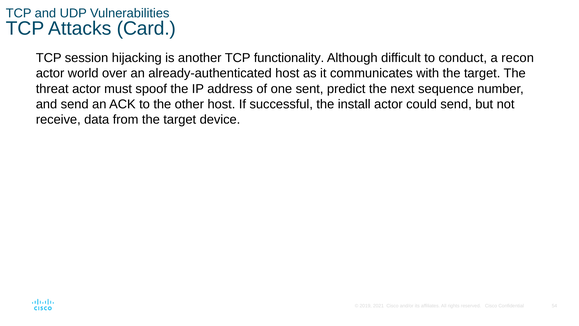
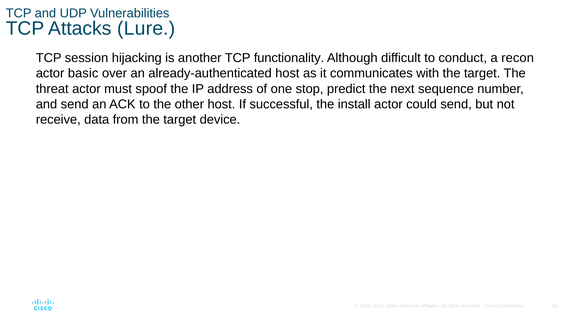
Card: Card -> Lure
world: world -> basic
sent: sent -> stop
